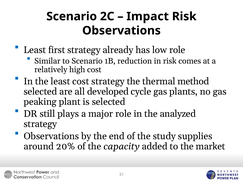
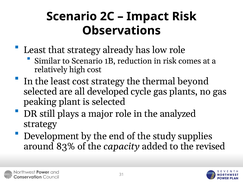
first: first -> that
method: method -> beyond
Observations at (51, 136): Observations -> Development
20%: 20% -> 83%
market: market -> revised
